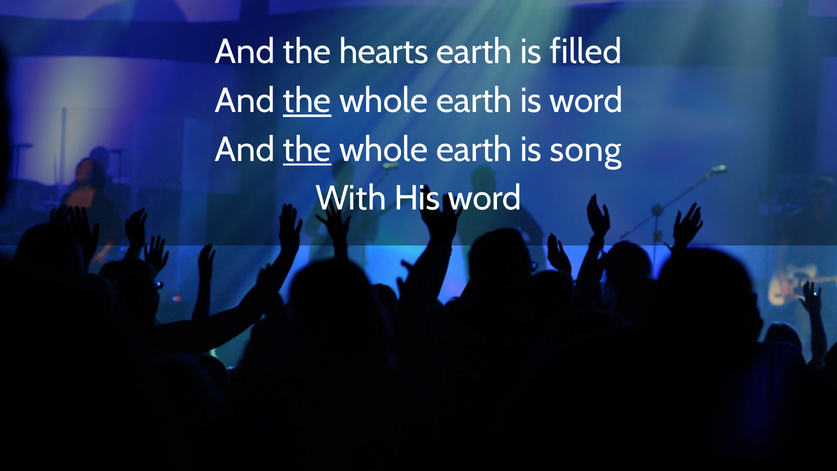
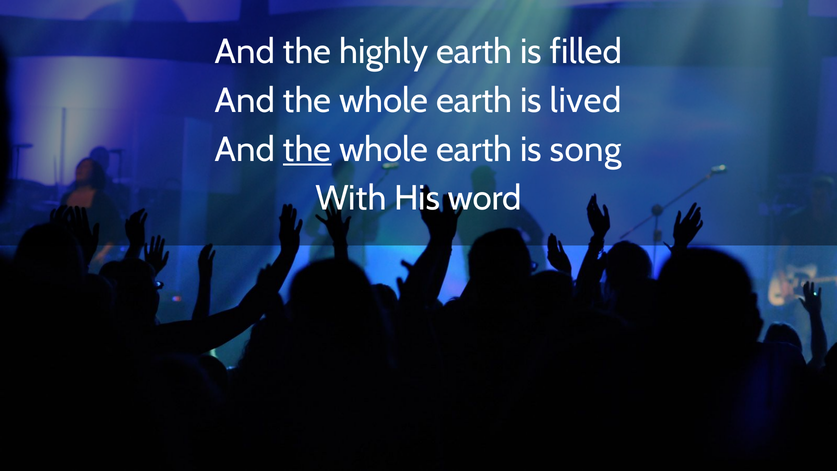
hearts: hearts -> highly
the at (307, 101) underline: present -> none
is word: word -> lived
